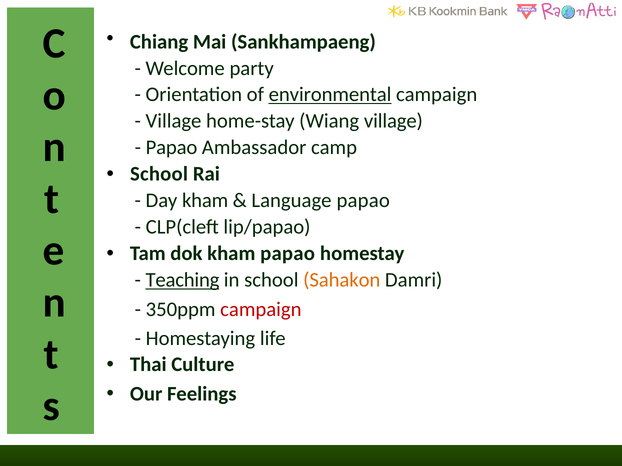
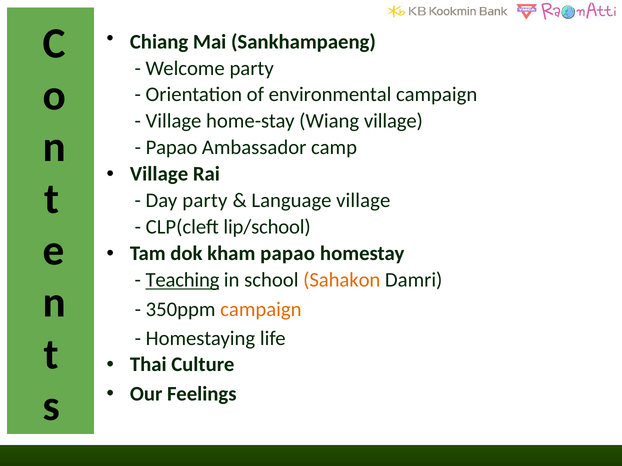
environmental underline: present -> none
School at (159, 174): School -> Village
Day kham: kham -> party
Language papao: papao -> village
lip/papao: lip/papao -> lip/school
campaign at (261, 310) colour: red -> orange
